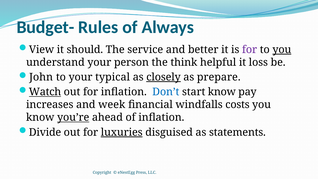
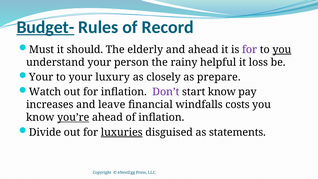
Budget- underline: none -> present
Always: Always -> Record
View: View -> Must
service: service -> elderly
and better: better -> ahead
think: think -> rainy
John at (41, 77): John -> Your
typical: typical -> luxury
closely underline: present -> none
Watch underline: present -> none
Don’t colour: blue -> purple
week: week -> leave
